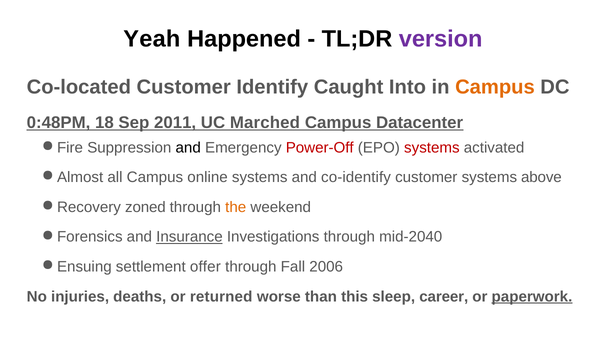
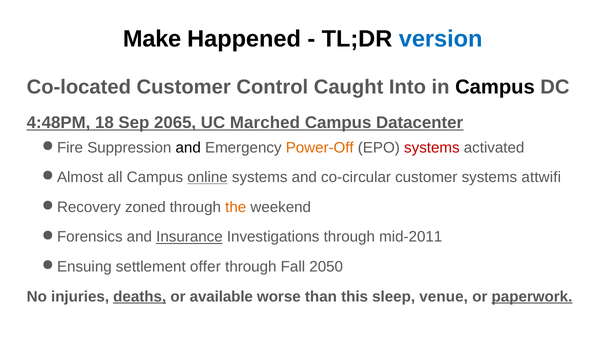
Yeah: Yeah -> Make
version colour: purple -> blue
Identify: Identify -> Control
Campus at (495, 87) colour: orange -> black
0:48PM: 0:48PM -> 4:48PM
2011: 2011 -> 2065
Power-Off colour: red -> orange
online underline: none -> present
co-identify: co-identify -> co-circular
above: above -> attwifi
mid-2040: mid-2040 -> mid-2011
2006: 2006 -> 2050
deaths underline: none -> present
returned: returned -> available
career: career -> venue
